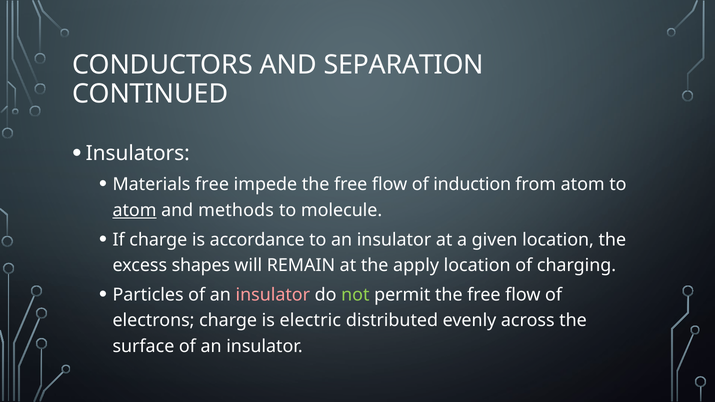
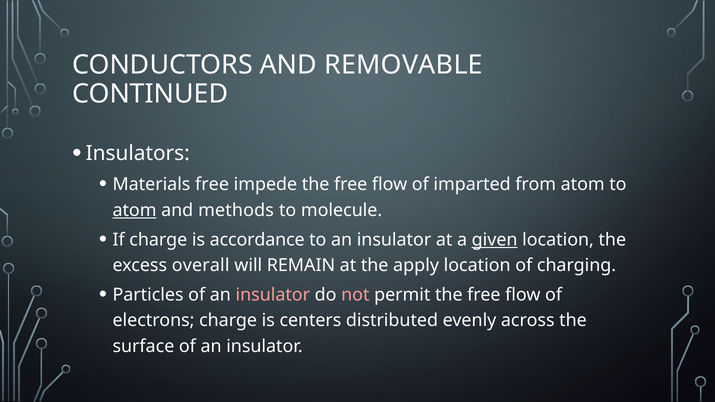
SEPARATION: SEPARATION -> REMOVABLE
induction: induction -> imparted
given underline: none -> present
shapes: shapes -> overall
not colour: light green -> pink
electric: electric -> centers
